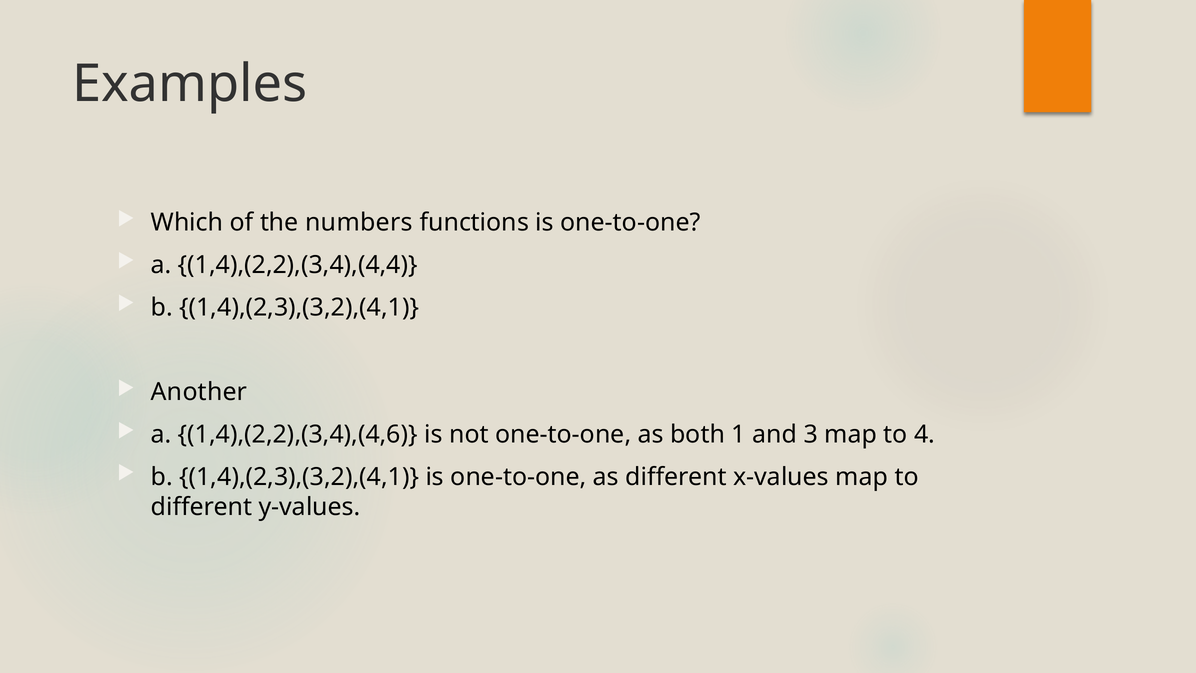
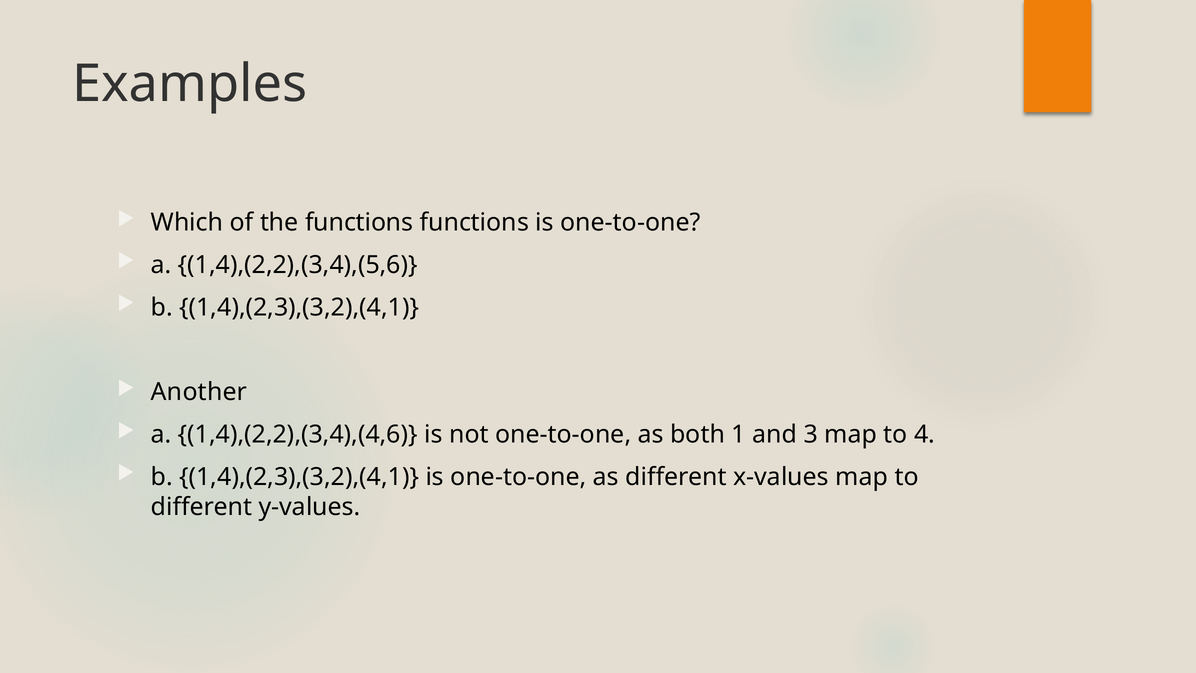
the numbers: numbers -> functions
1,4),(2,2),(3,4),(4,4: 1,4),(2,2),(3,4),(4,4 -> 1,4),(2,2),(3,4),(5,6
